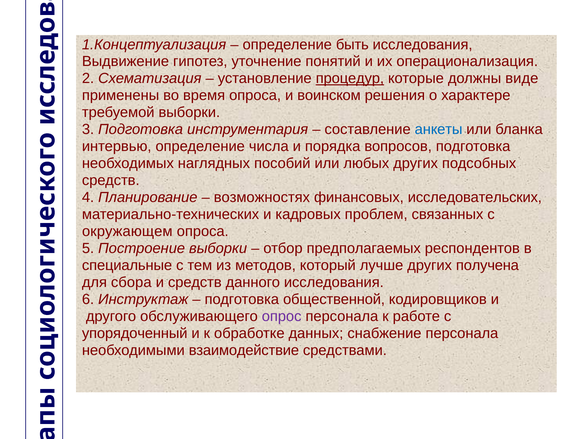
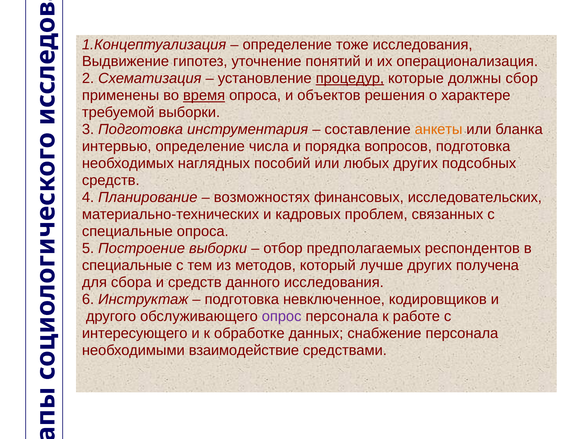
быть: быть -> тоже
виде: виде -> сбор
время underline: none -> present
воинском: воинском -> объектов
анкеты colour: blue -> orange
окружающем at (127, 232): окружающем -> специальные
общественной: общественной -> невключенное
упорядоченный: упорядоченный -> интересующего
